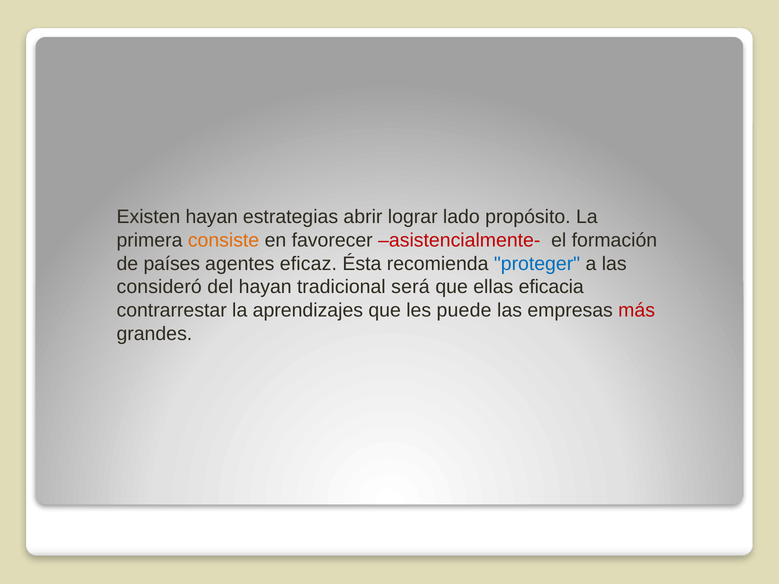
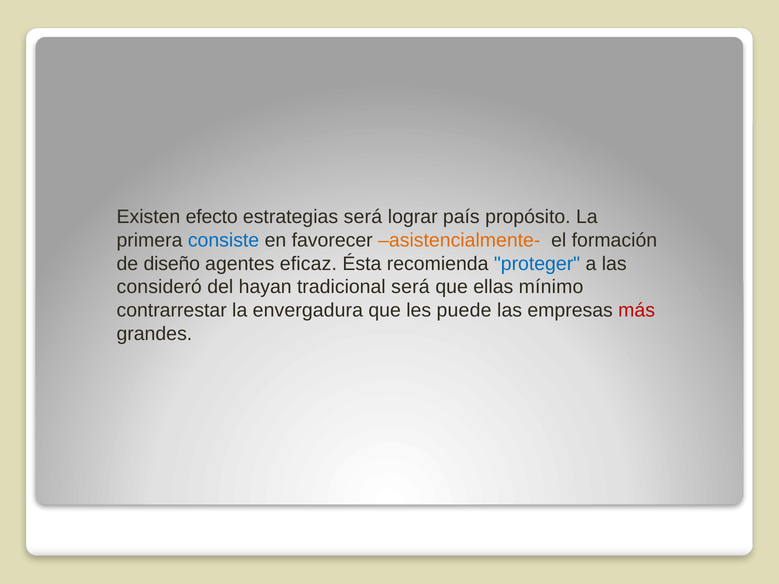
Existen hayan: hayan -> efecto
estrategias abrir: abrir -> será
lado: lado -> país
consiste colour: orange -> blue
asistencialmente- colour: red -> orange
países: países -> diseño
eficacia: eficacia -> mínimo
aprendizajes: aprendizajes -> envergadura
